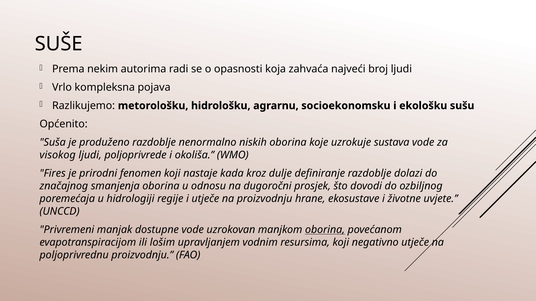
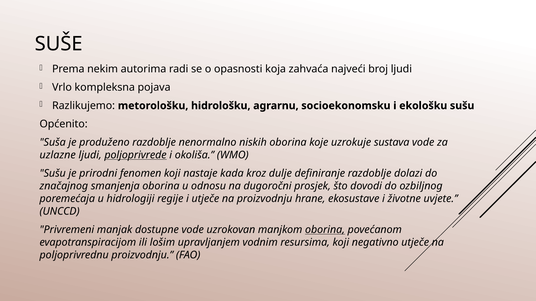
visokog: visokog -> uzlazne
poljoprivrede underline: none -> present
Fires at (53, 174): Fires -> Sušu
